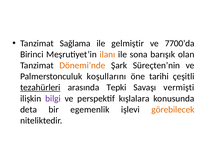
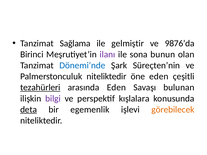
7700’da: 7700’da -> 9876’da
ilanı colour: orange -> purple
barışık: barışık -> bunun
Dönemi’nde colour: orange -> blue
Palmerstonculuk koşullarını: koşullarını -> niteliktedir
öne tarihi: tarihi -> eden
arasında Tepki: Tepki -> Eden
vermişti: vermişti -> bulunan
deta underline: none -> present
